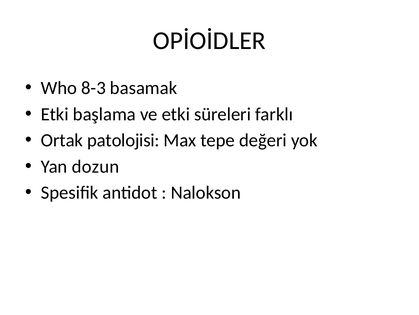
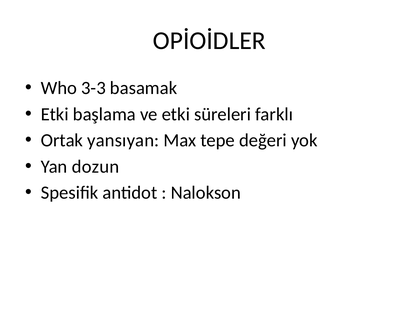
8-3: 8-3 -> 3-3
patolojisi: patolojisi -> yansıyan
